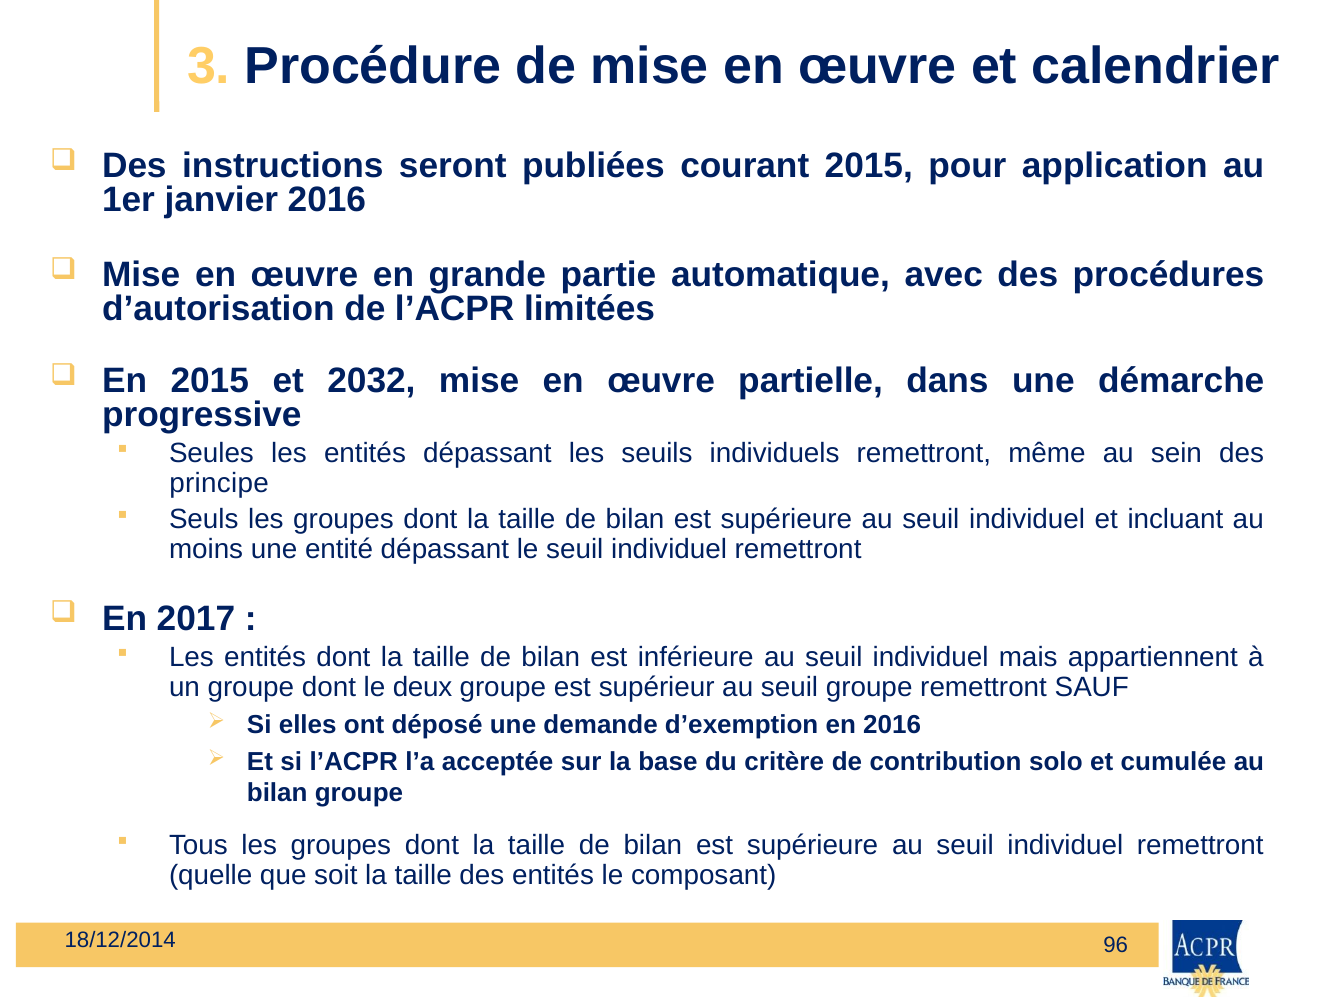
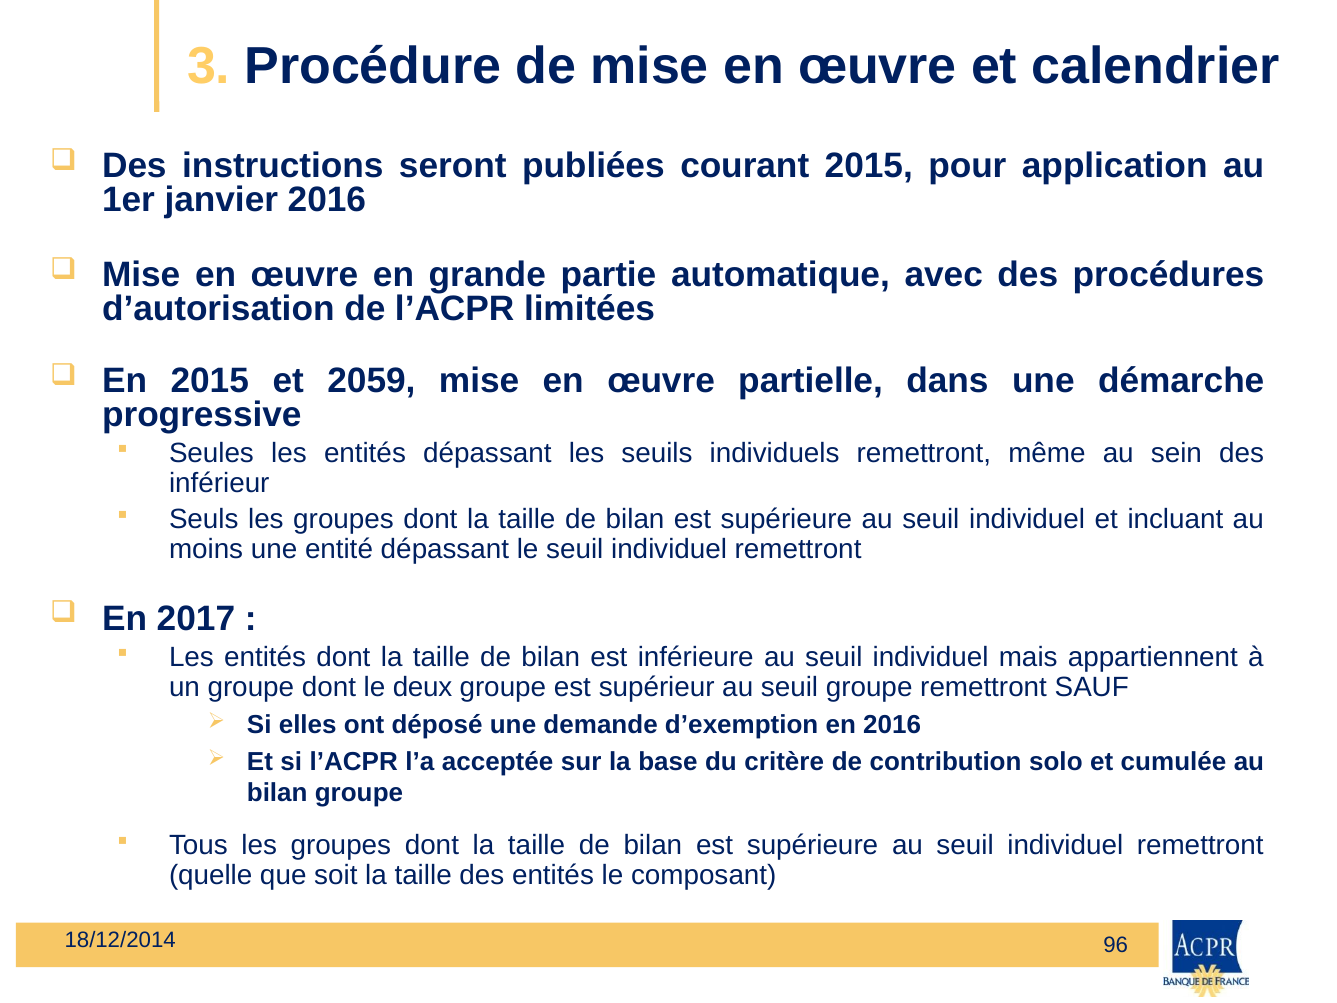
2032: 2032 -> 2059
principe: principe -> inférieur
